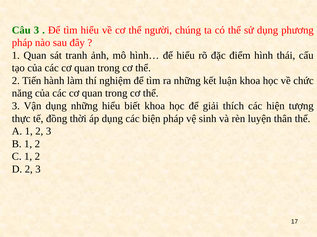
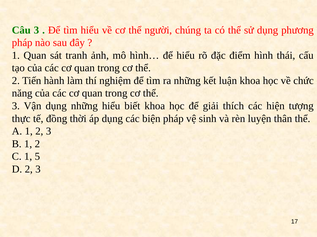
C 1 2: 2 -> 5
